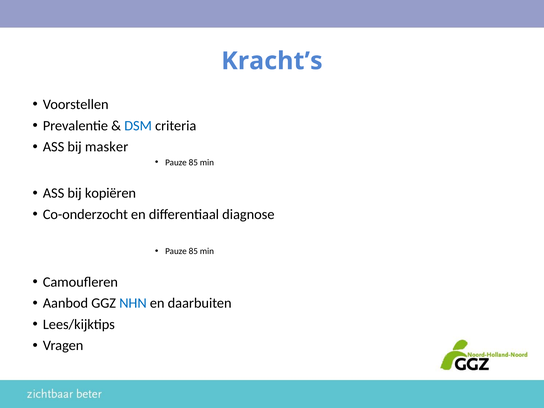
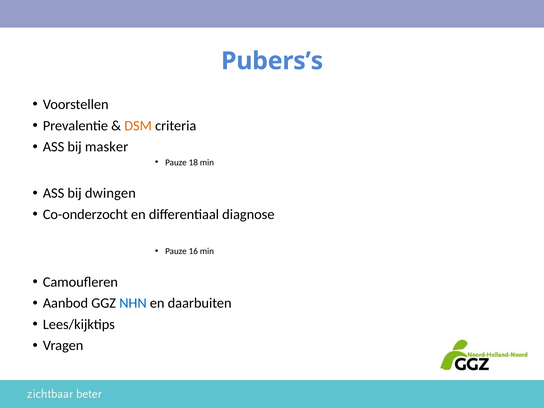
Kracht’s: Kracht’s -> Pubers’s
DSM colour: blue -> orange
85 at (193, 162): 85 -> 18
kopiëren: kopiëren -> dwingen
85 at (193, 251): 85 -> 16
